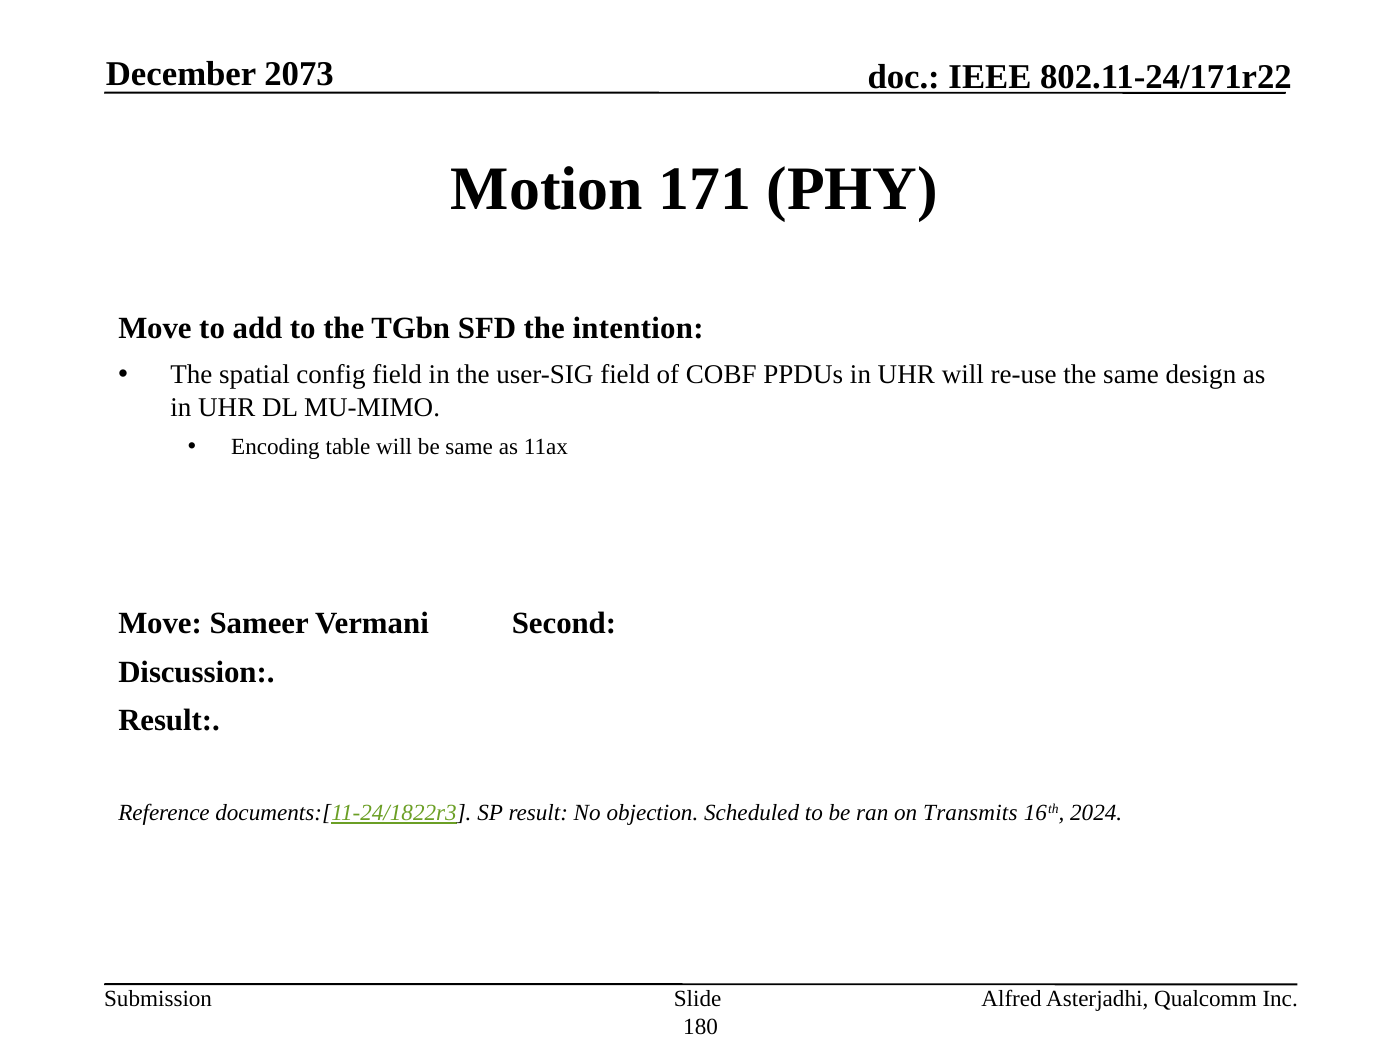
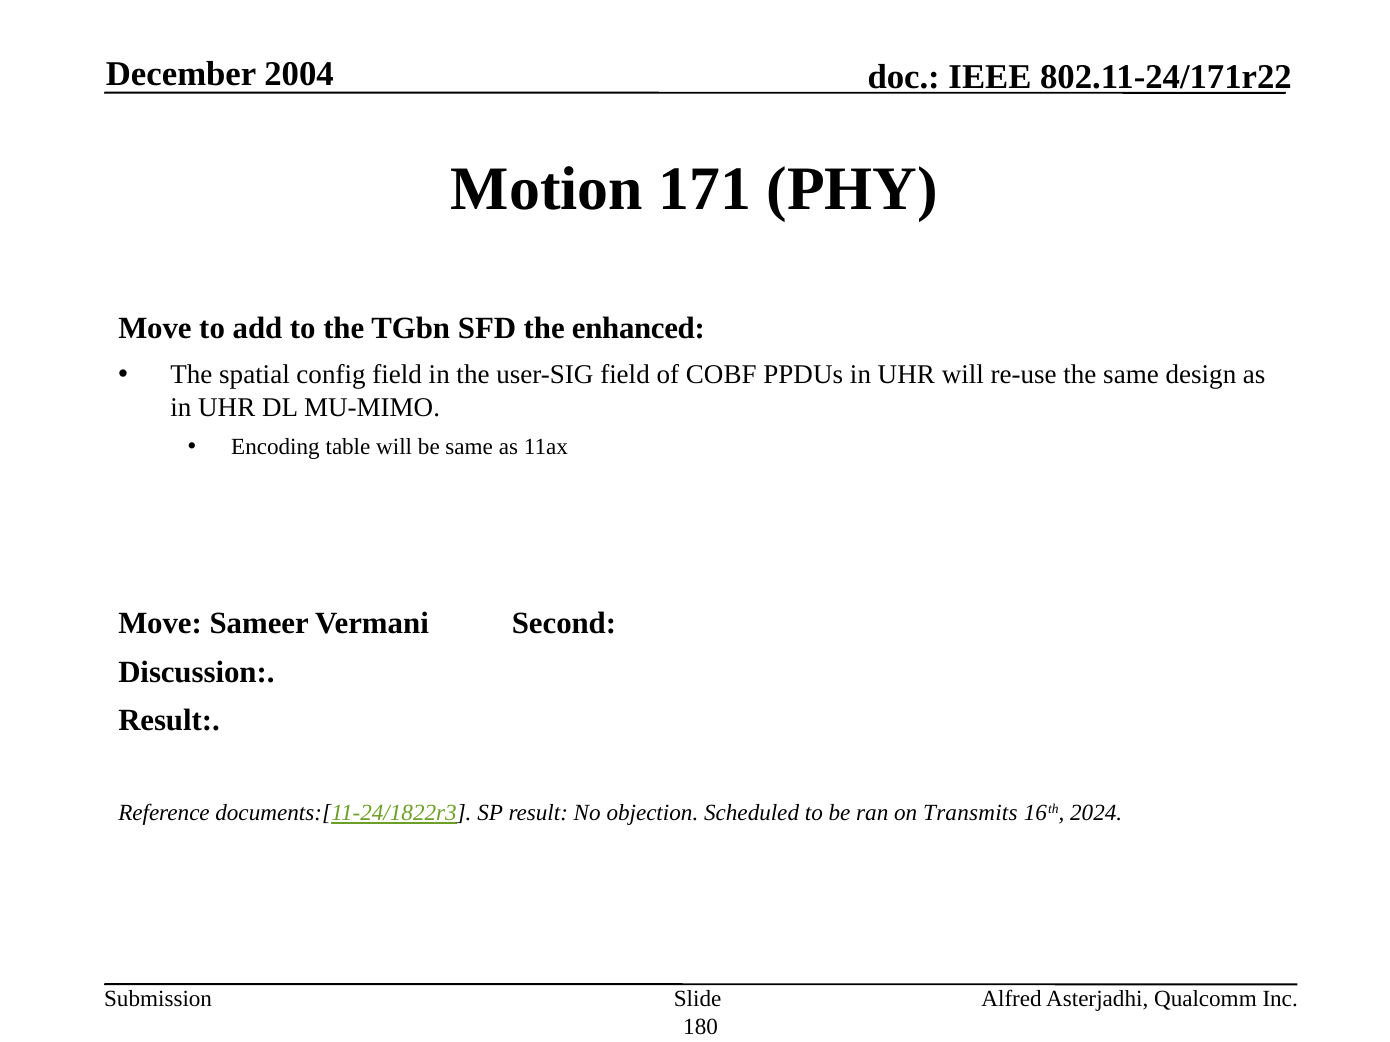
2073: 2073 -> 2004
intention: intention -> enhanced
